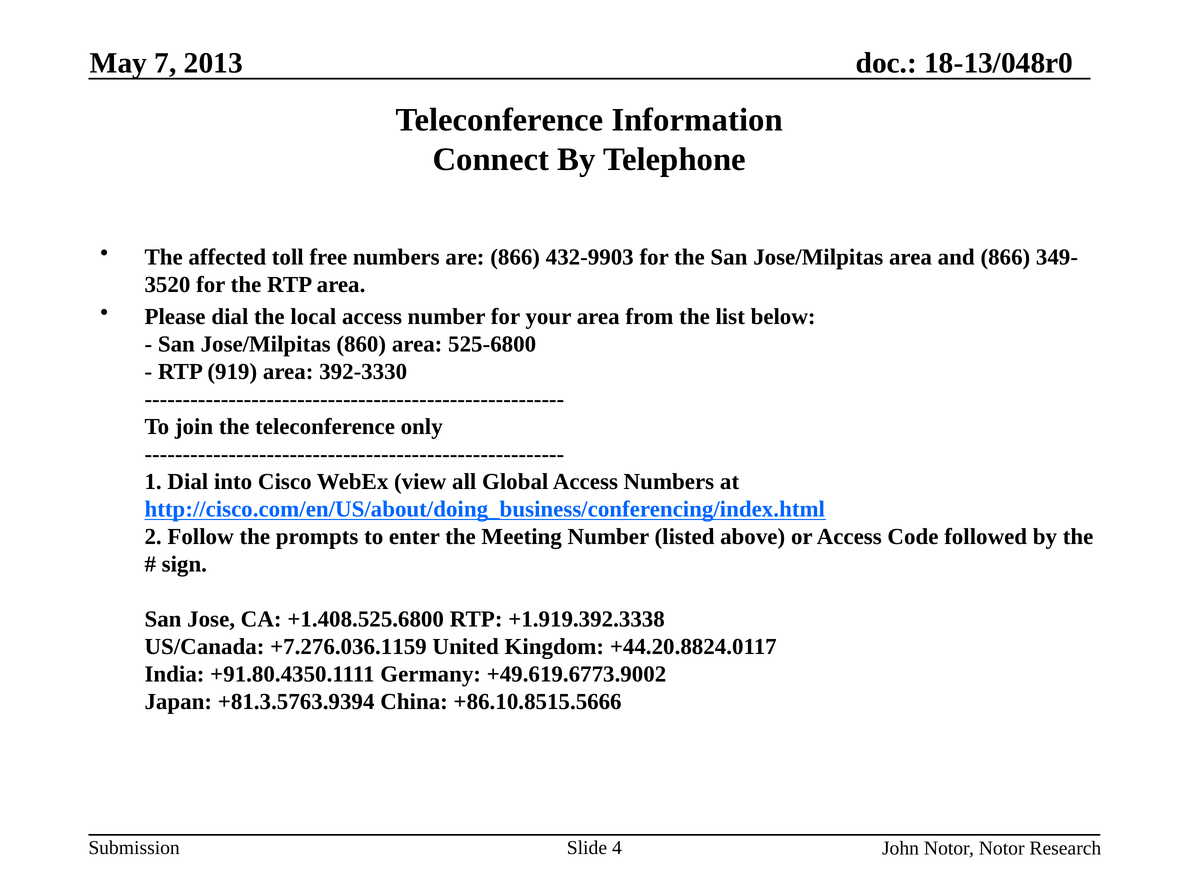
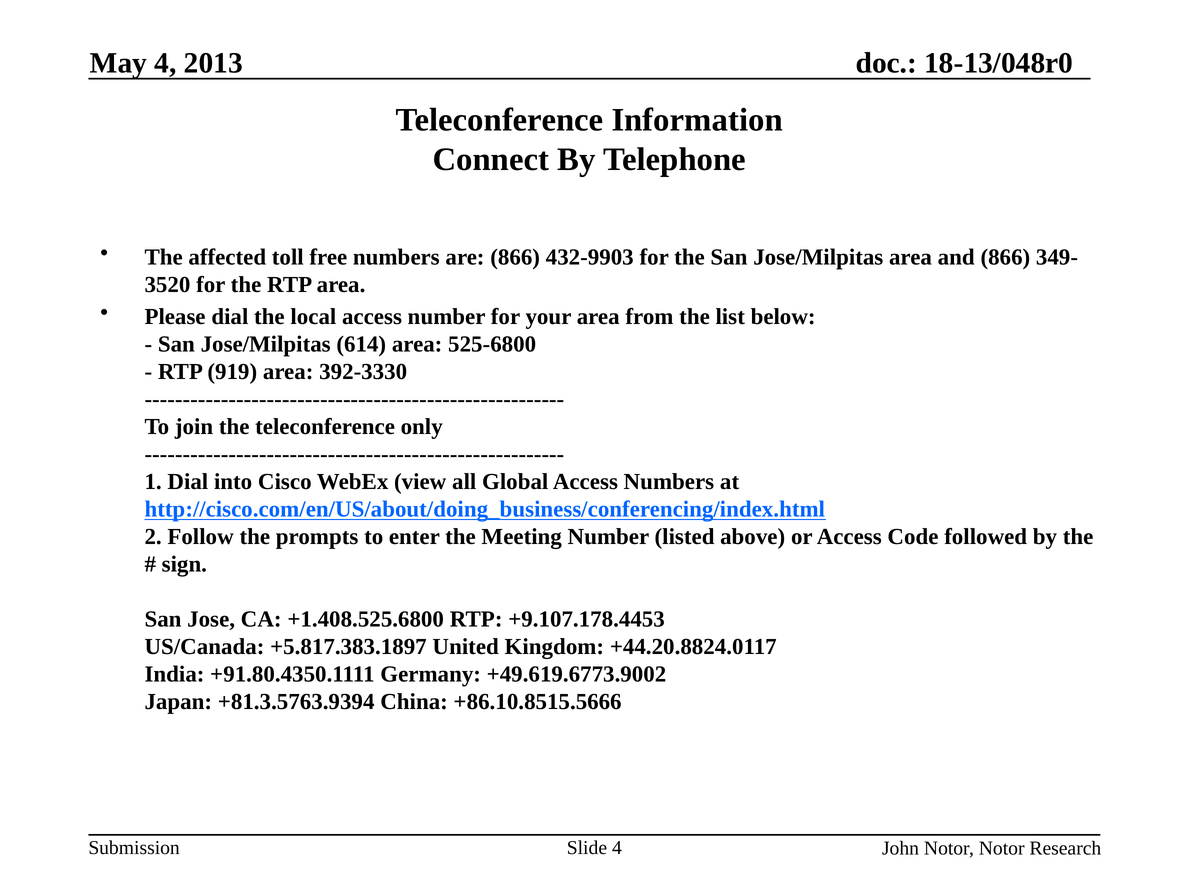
May 7: 7 -> 4
860: 860 -> 614
+1.919.392.3338: +1.919.392.3338 -> +9.107.178.4453
+7.276.036.1159: +7.276.036.1159 -> +5.817.383.1897
